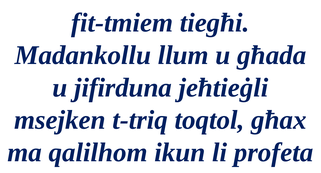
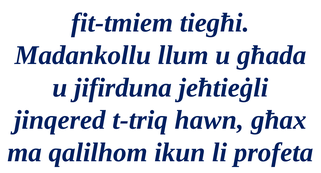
msejken: msejken -> jinqered
toqtol: toqtol -> hawn
